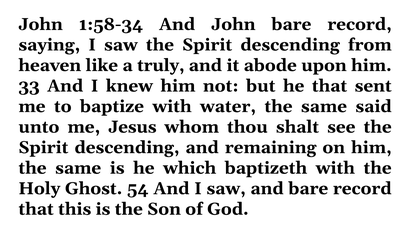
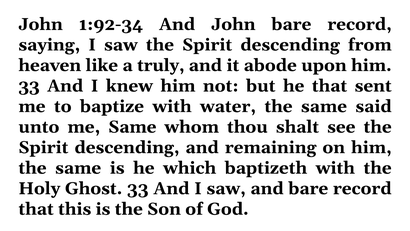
1:58-34: 1:58-34 -> 1:92-34
me Jesus: Jesus -> Same
Ghost 54: 54 -> 33
